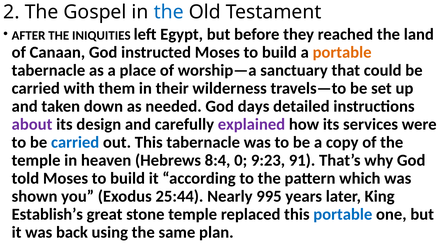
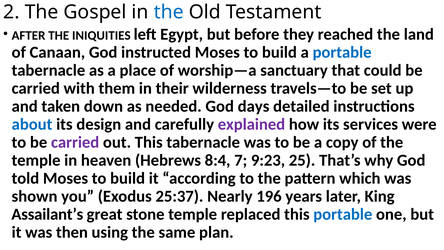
portable at (342, 52) colour: orange -> blue
about colour: purple -> blue
carried at (75, 142) colour: blue -> purple
0: 0 -> 7
91: 91 -> 25
25:44: 25:44 -> 25:37
995: 995 -> 196
Establish’s: Establish’s -> Assailant’s
back: back -> then
